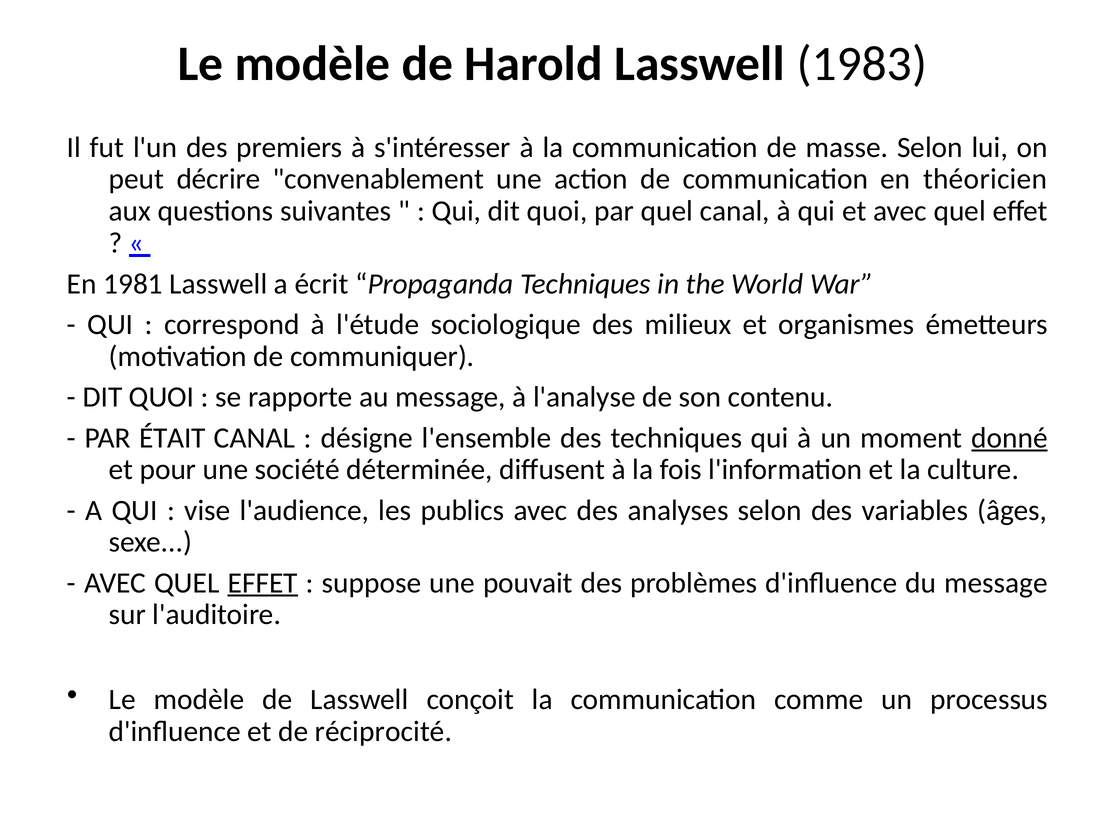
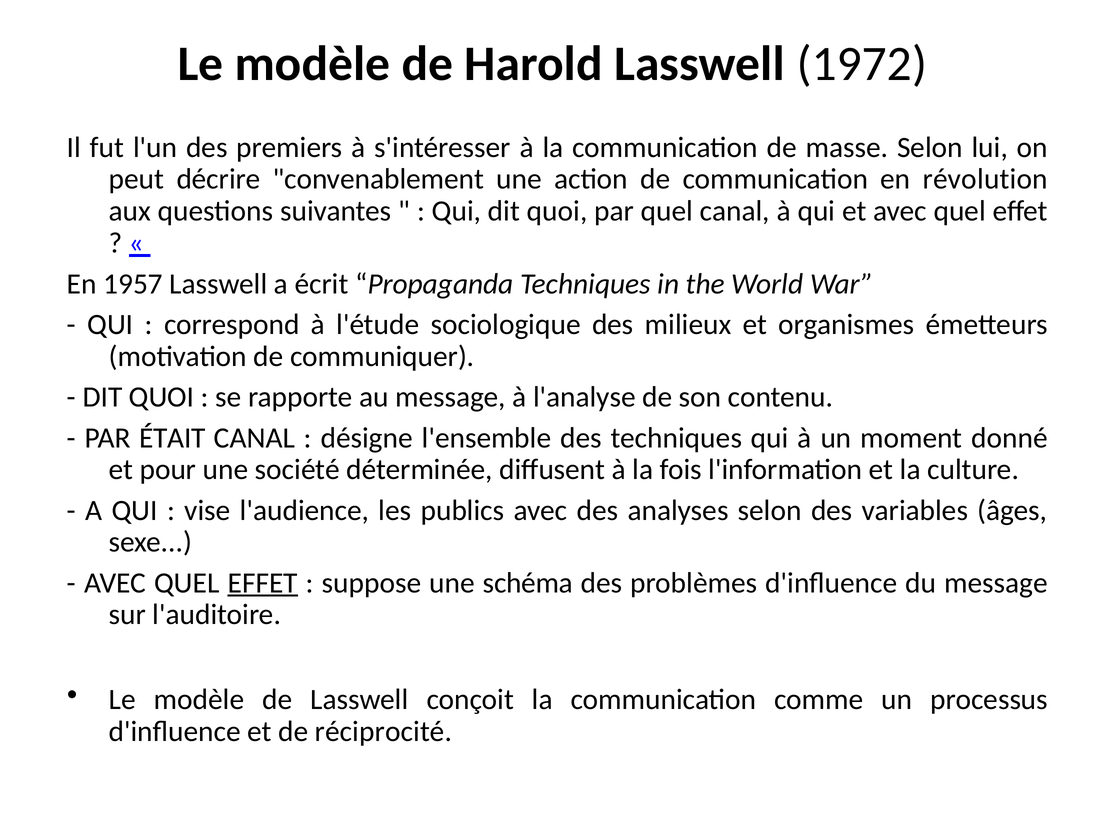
1983: 1983 -> 1972
théoricien: théoricien -> révolution
1981: 1981 -> 1957
donné underline: present -> none
pouvait: pouvait -> schéma
